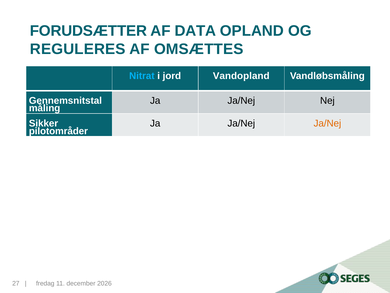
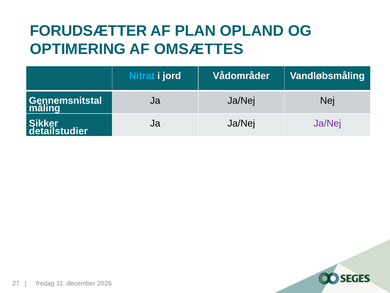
DATA: DATA -> PLAN
REGULERES: REGULERES -> OPTIMERING
Vandopland: Vandopland -> Vådområder
Ja/Nej at (327, 123) colour: orange -> purple
pilotområder: pilotområder -> detailstudier
